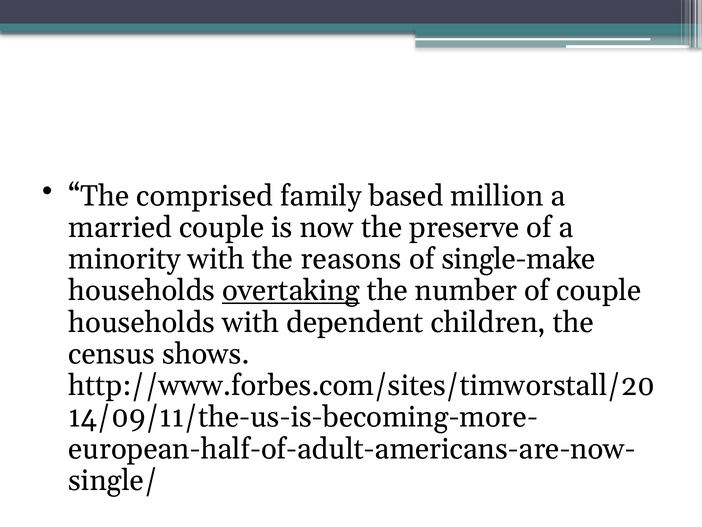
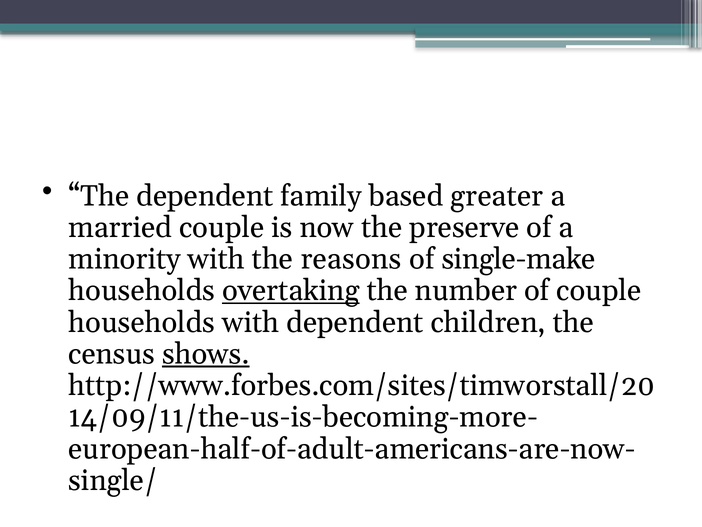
The comprised: comprised -> dependent
million: million -> greater
shows underline: none -> present
